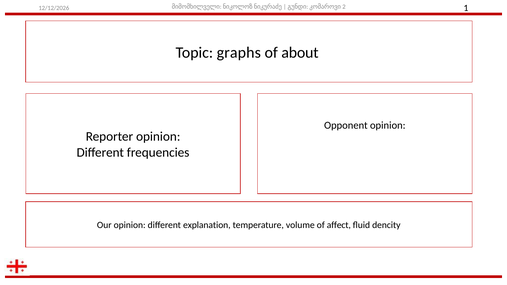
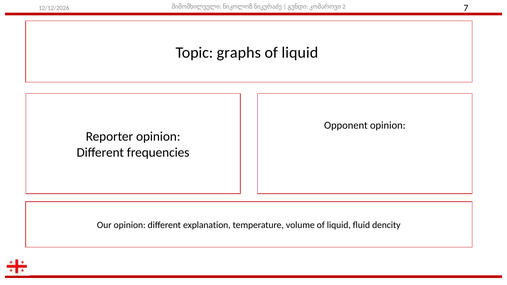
1: 1 -> 7
about at (300, 53): about -> liquid
volume of affect: affect -> liquid
